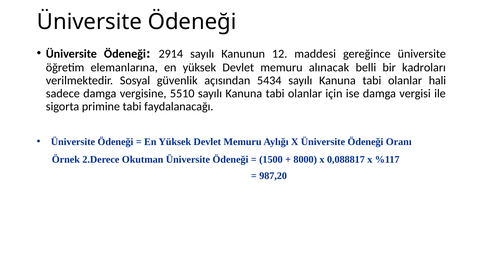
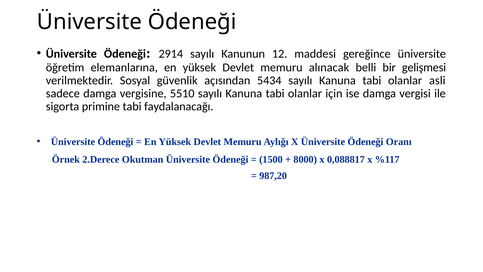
kadroları: kadroları -> gelişmesi
hali: hali -> asli
